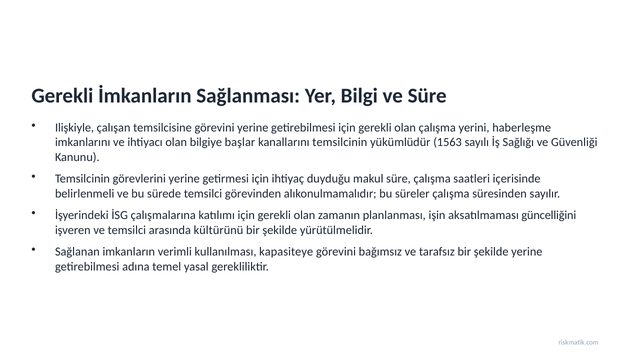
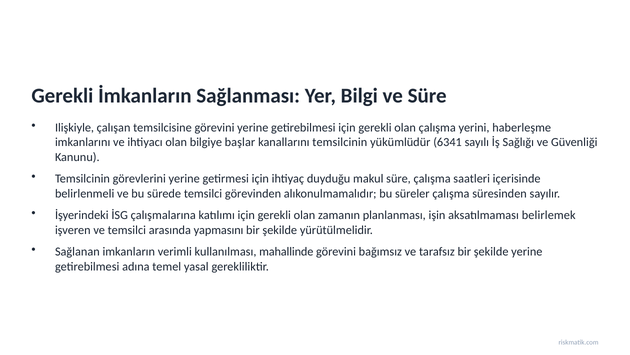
1563: 1563 -> 6341
güncelliğini: güncelliğini -> belirlemek
kültürünü: kültürünü -> yapmasını
kapasiteye: kapasiteye -> mahallinde
